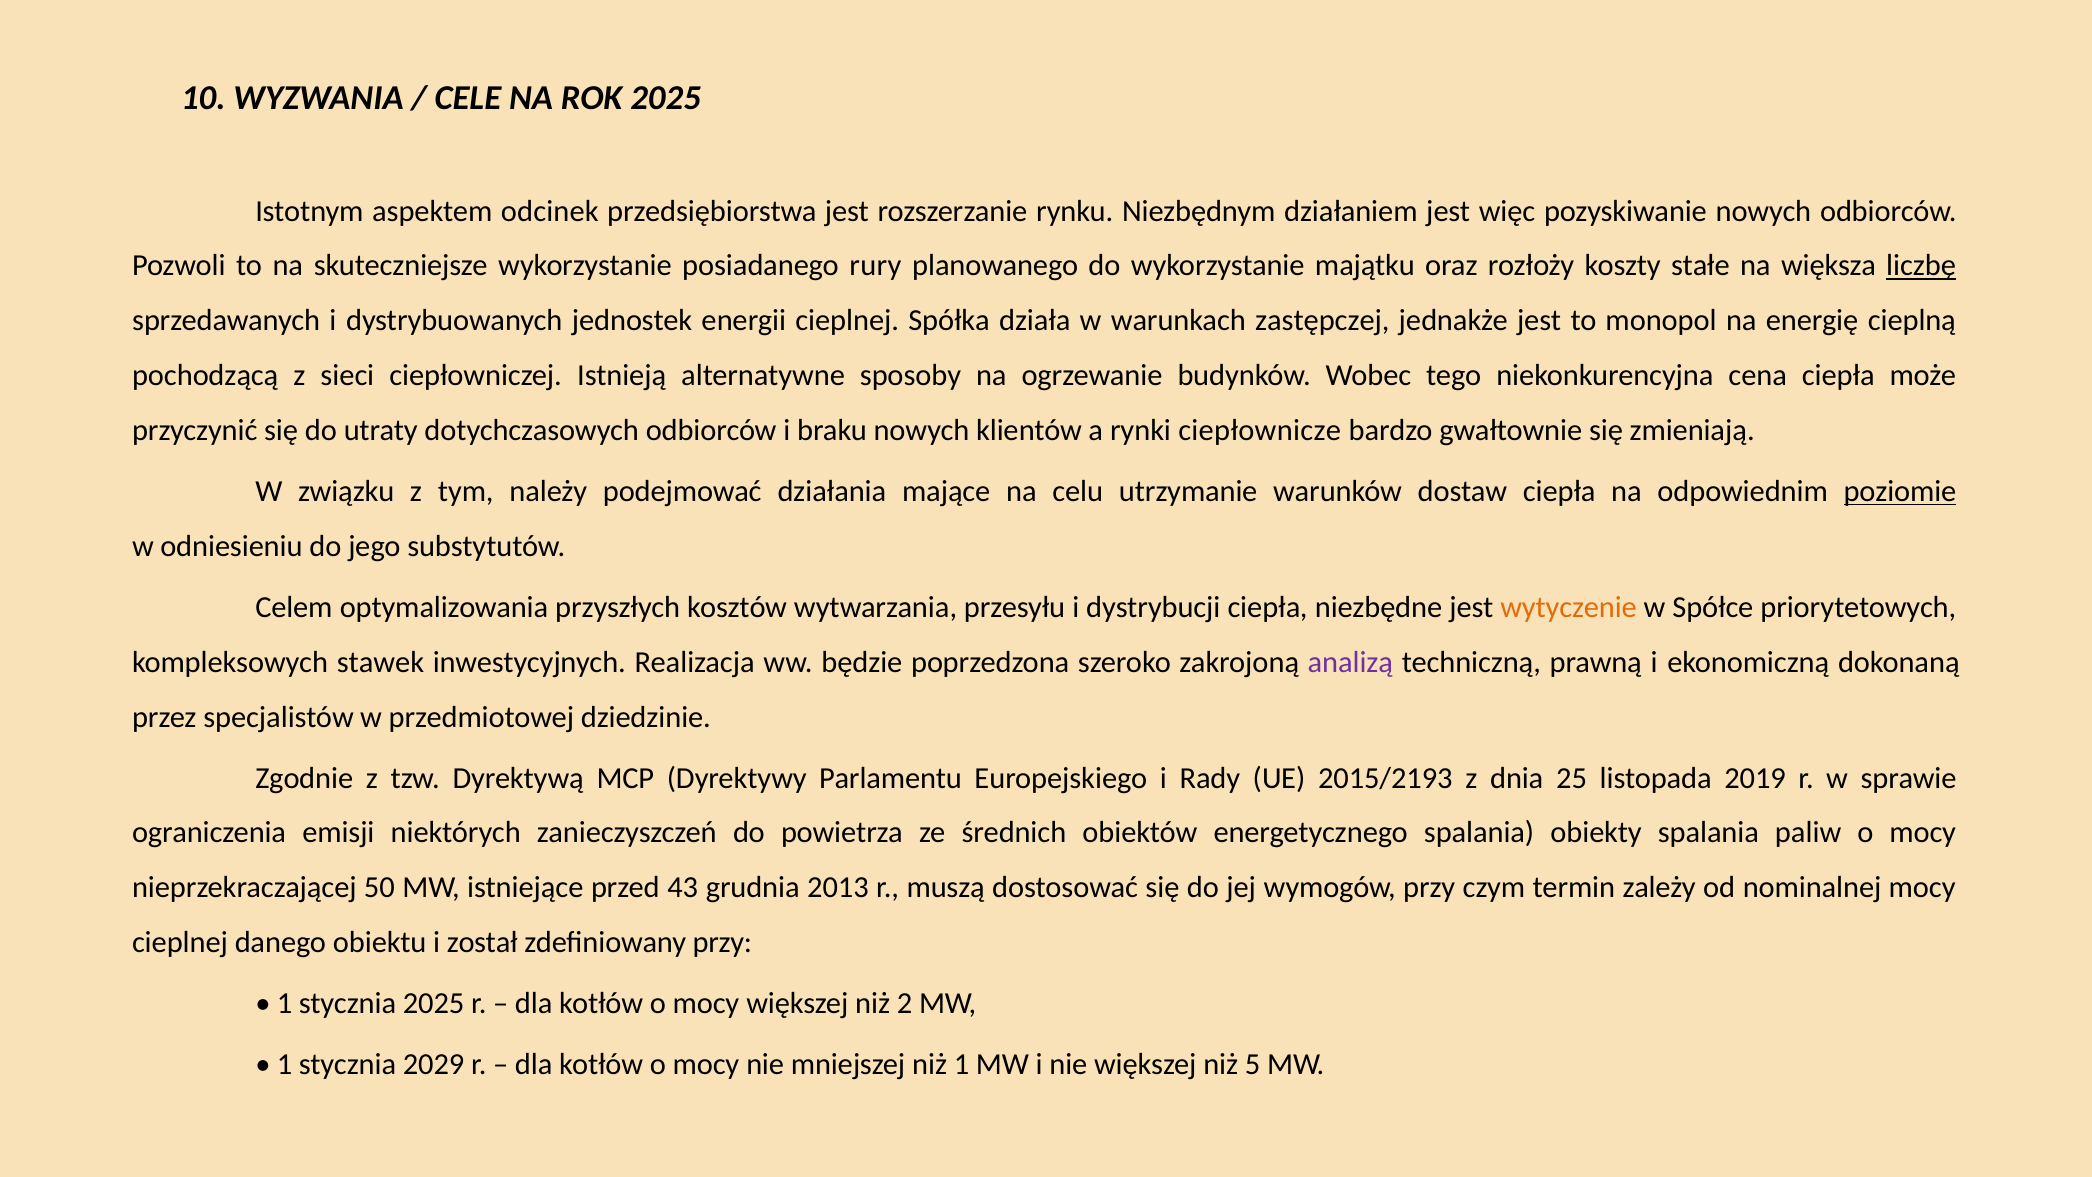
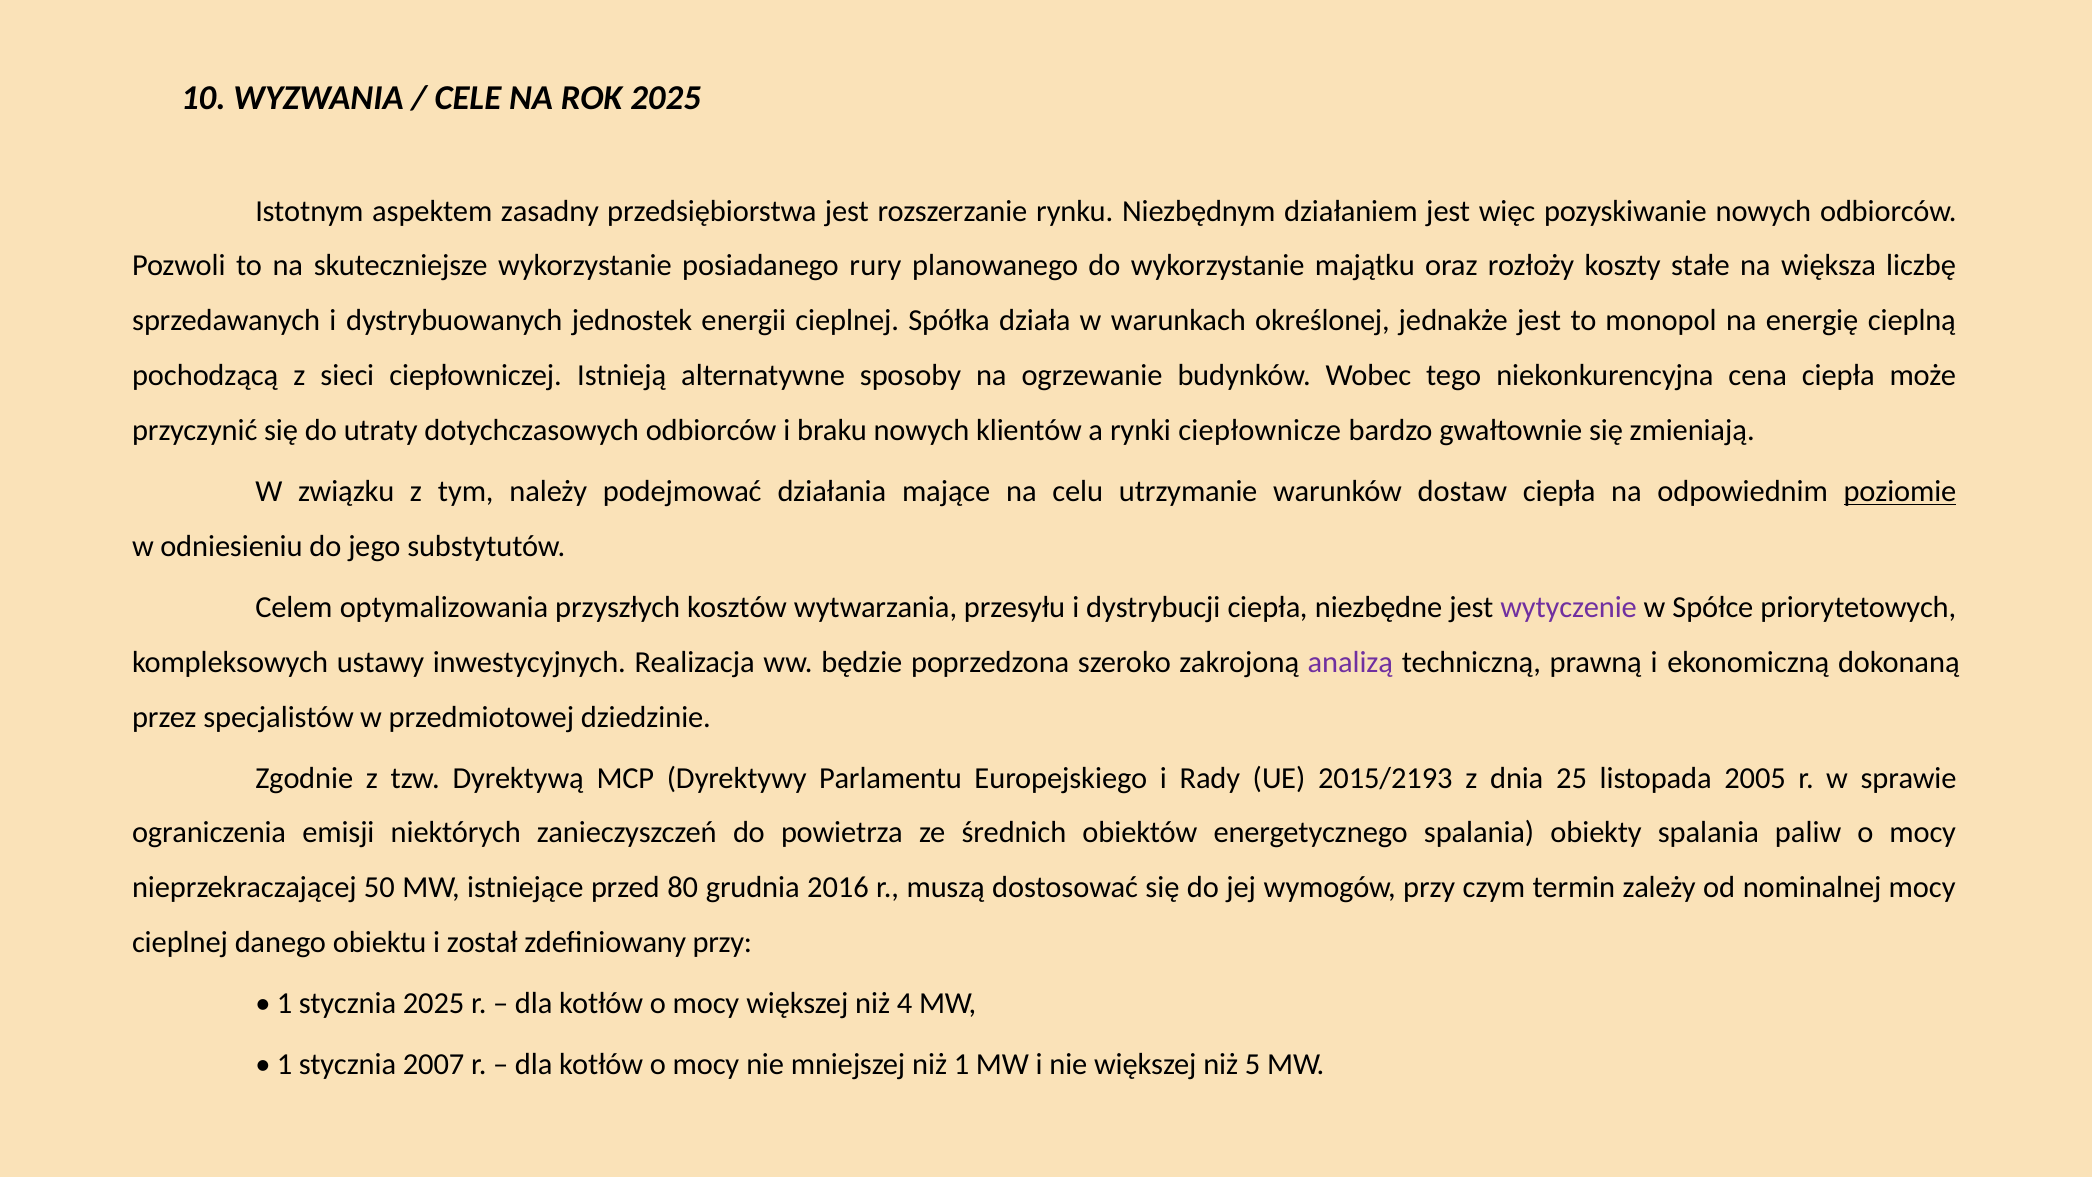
odcinek: odcinek -> zasadny
liczbę underline: present -> none
zastępczej: zastępczej -> określonej
wytyczenie colour: orange -> purple
stawek: stawek -> ustawy
2019: 2019 -> 2005
43: 43 -> 80
2013: 2013 -> 2016
2: 2 -> 4
2029: 2029 -> 2007
